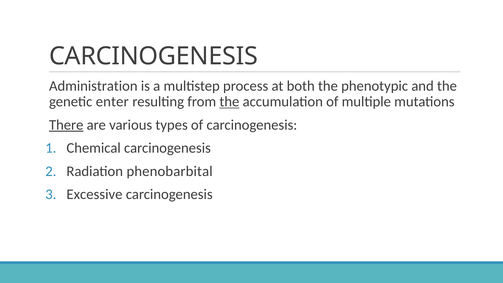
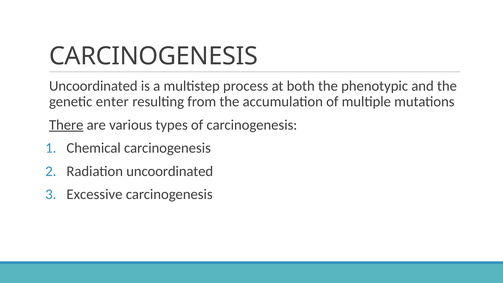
Administration at (93, 86): Administration -> Uncoordinated
the at (229, 102) underline: present -> none
Radiation phenobarbital: phenobarbital -> uncoordinated
